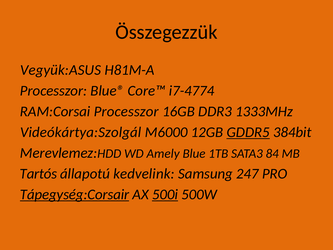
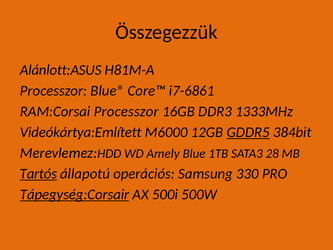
Vegyük:ASUS: Vegyük:ASUS -> Alánlott:ASUS
i7-4774: i7-4774 -> i7-6861
Videókártya:Szolgál: Videókártya:Szolgál -> Videókártya:Említett
84: 84 -> 28
Tartós underline: none -> present
kedvelink: kedvelink -> operációs
247: 247 -> 330
500i underline: present -> none
